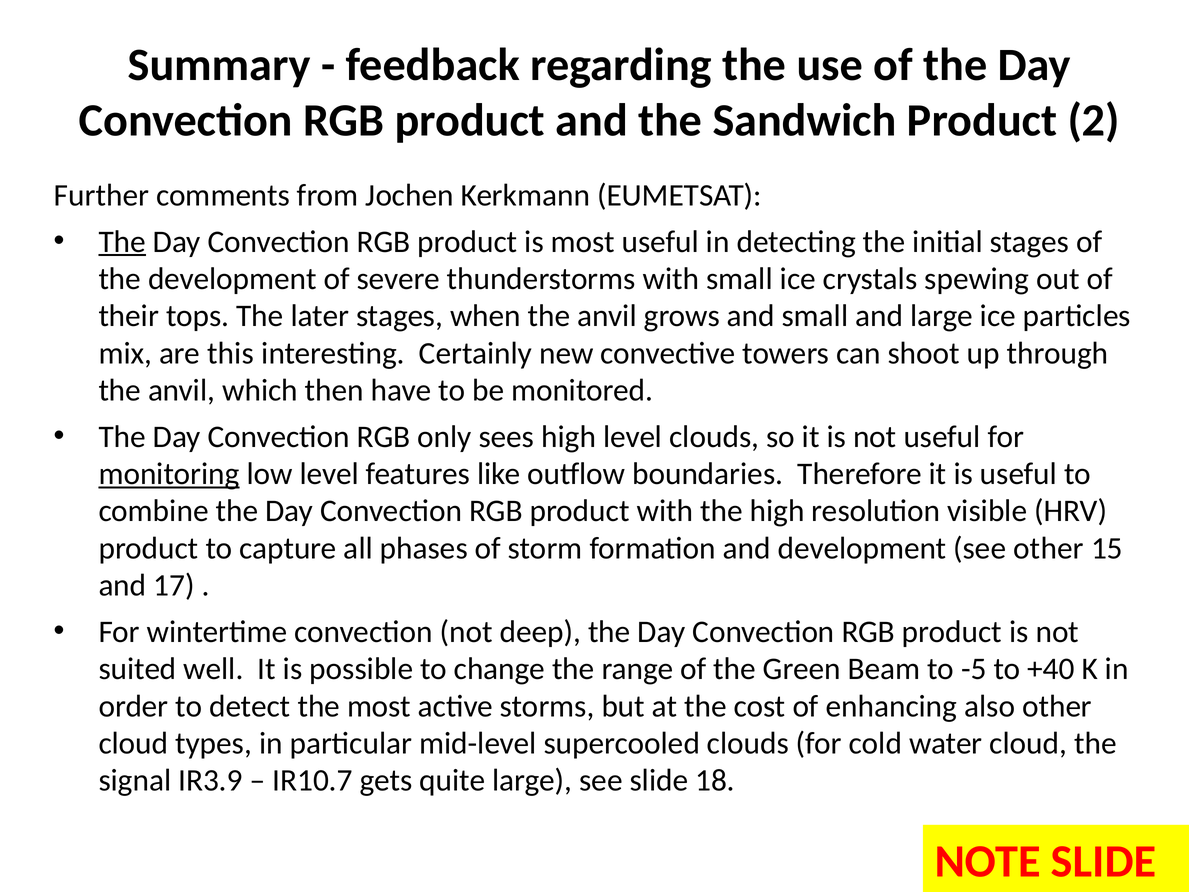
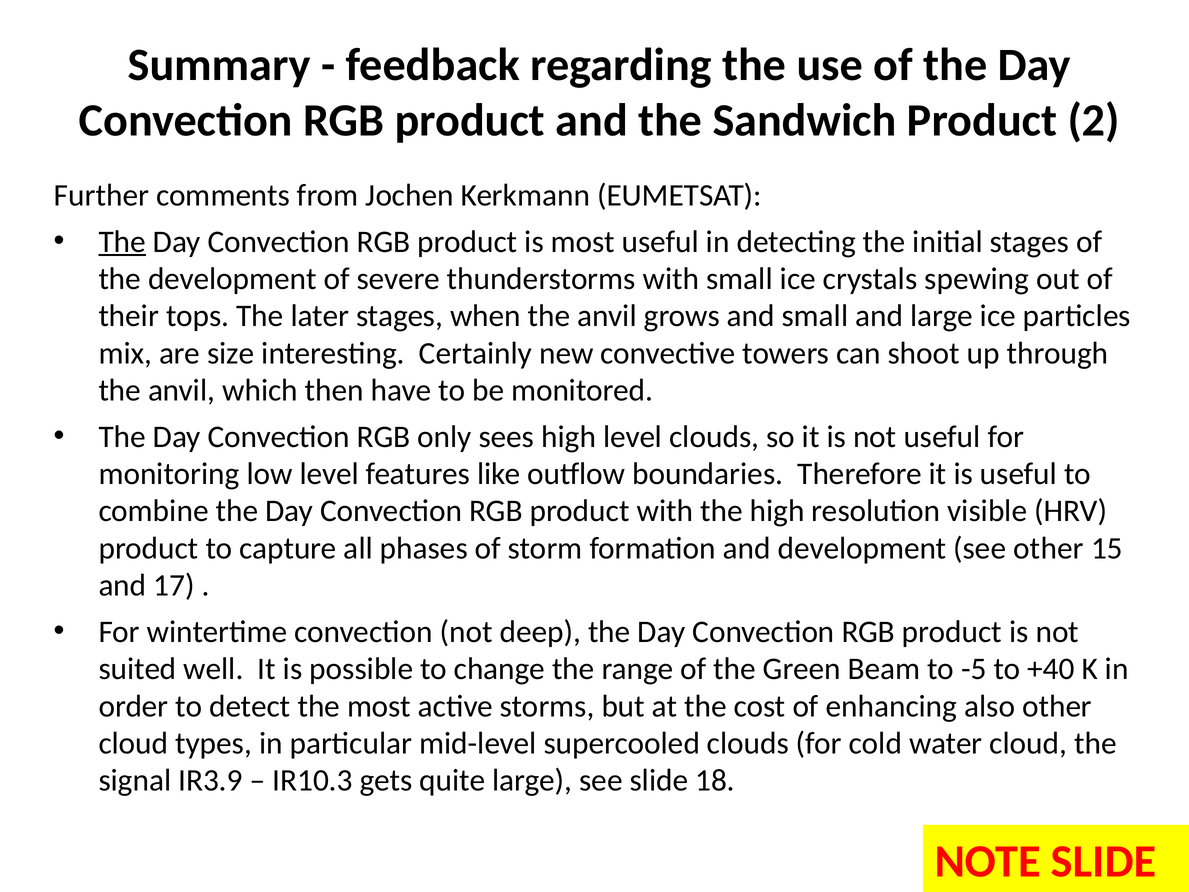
this: this -> size
monitoring underline: present -> none
IR10.7: IR10.7 -> IR10.3
